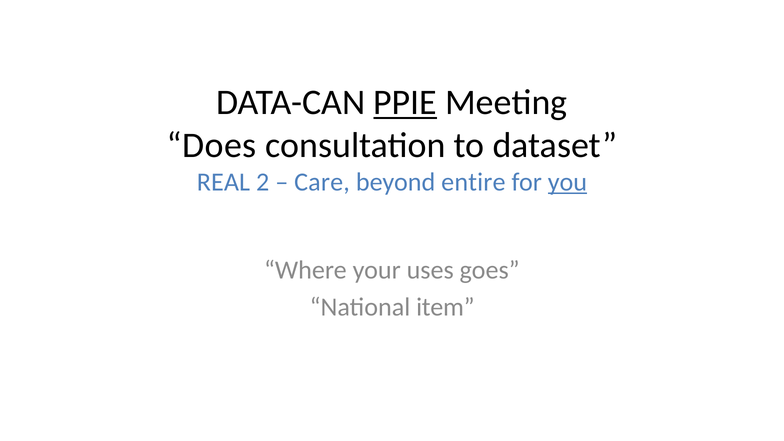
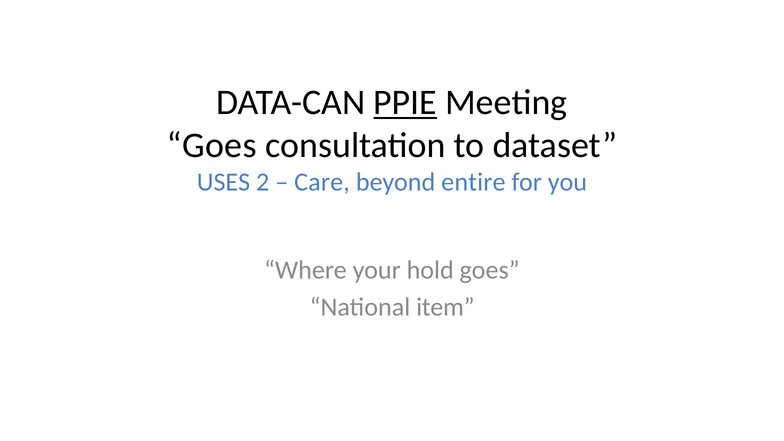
Does at (212, 146): Does -> Goes
REAL: REAL -> USES
you underline: present -> none
uses: uses -> hold
